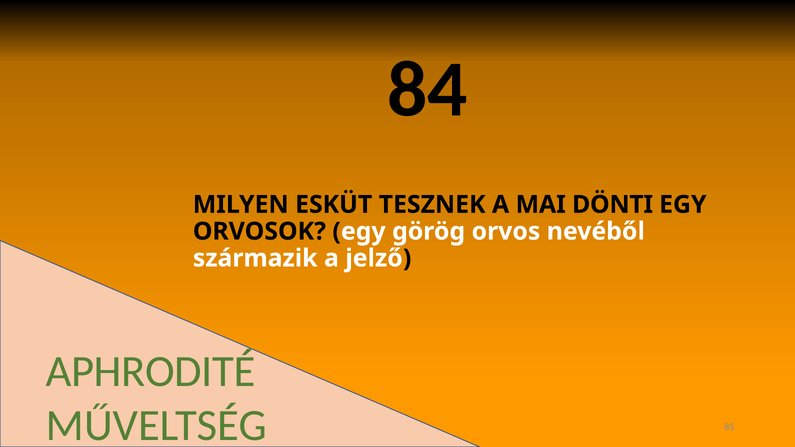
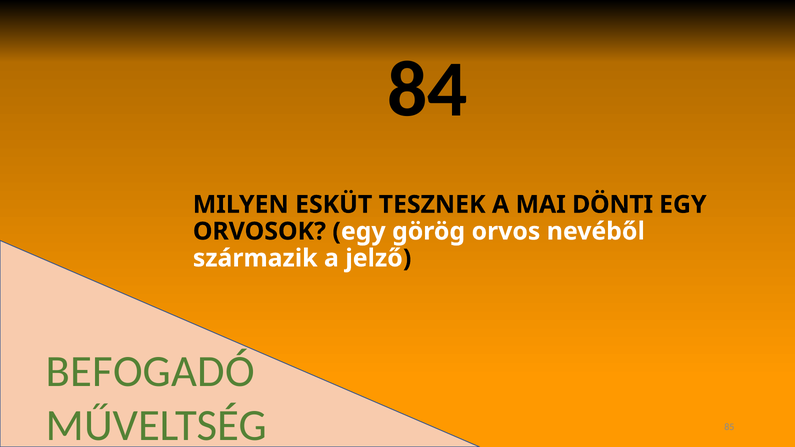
APHRODITÉ: APHRODITÉ -> BEFOGADÓ
